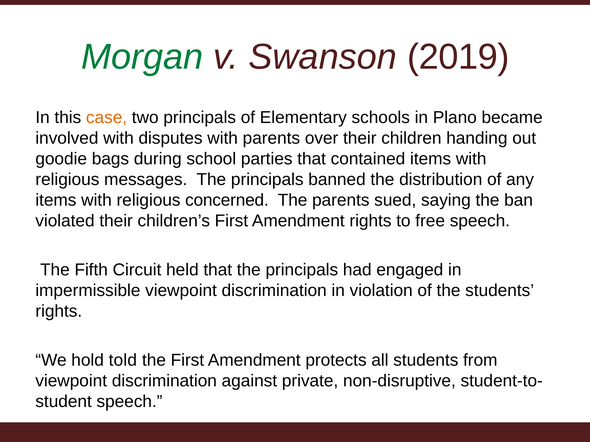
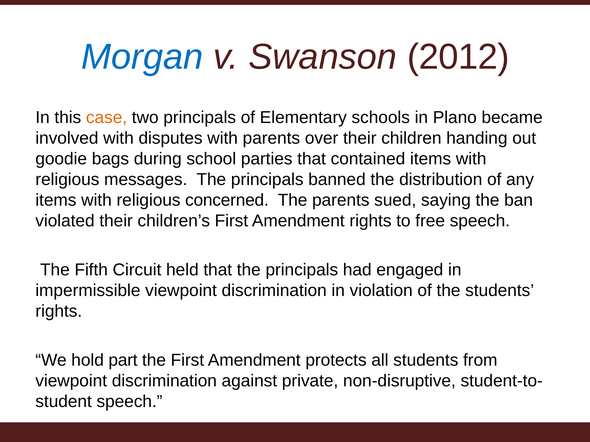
Morgan colour: green -> blue
2019: 2019 -> 2012
told: told -> part
